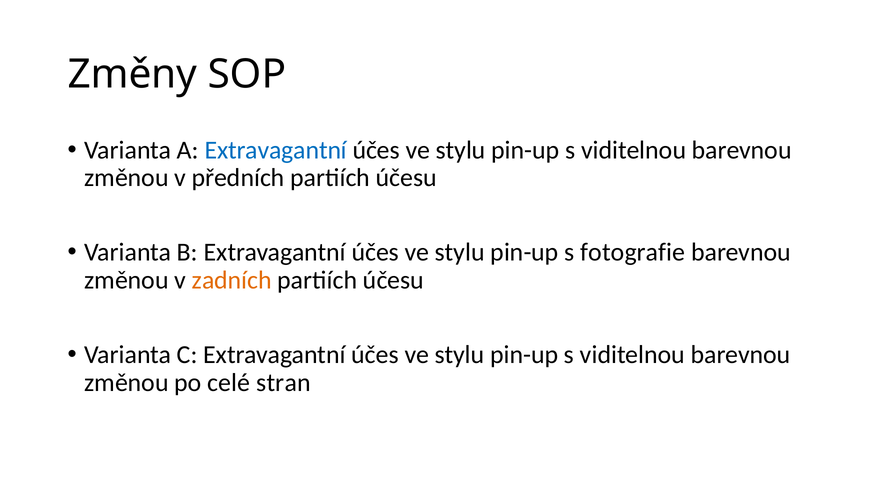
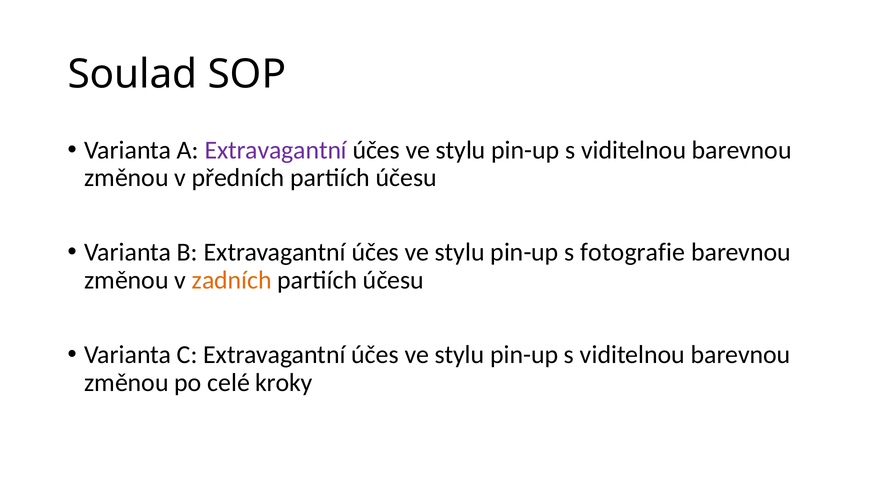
Změny: Změny -> Soulad
Extravagantní at (276, 150) colour: blue -> purple
stran: stran -> kroky
